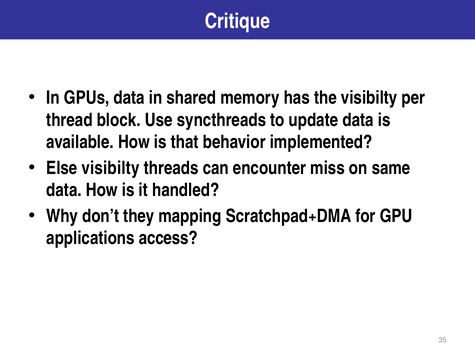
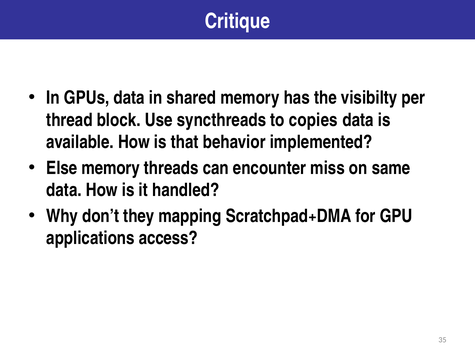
update: update -> copies
Else visibilty: visibilty -> memory
